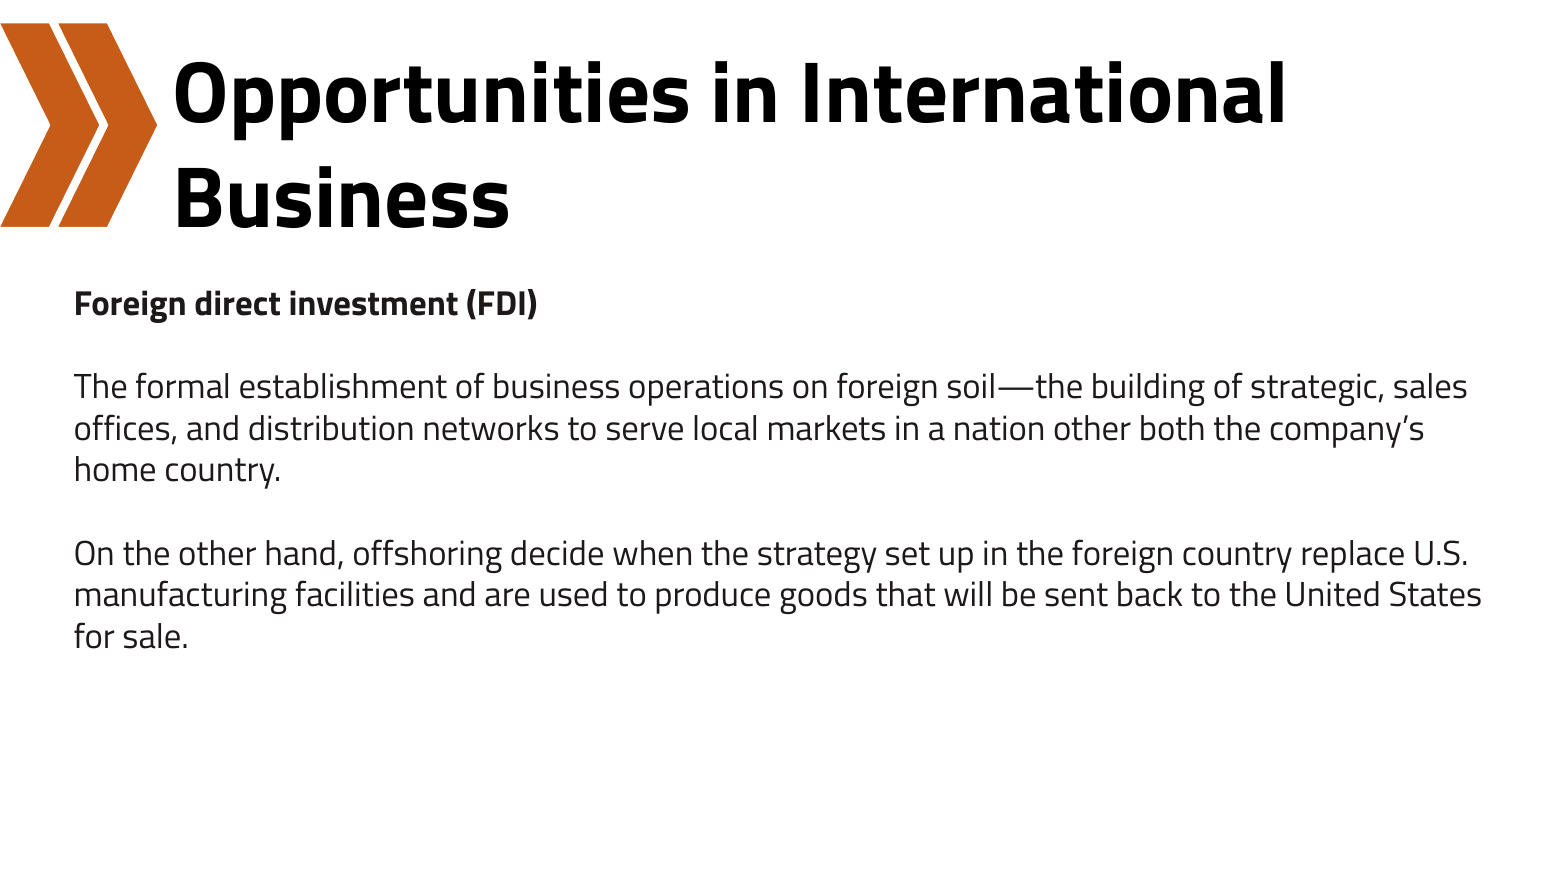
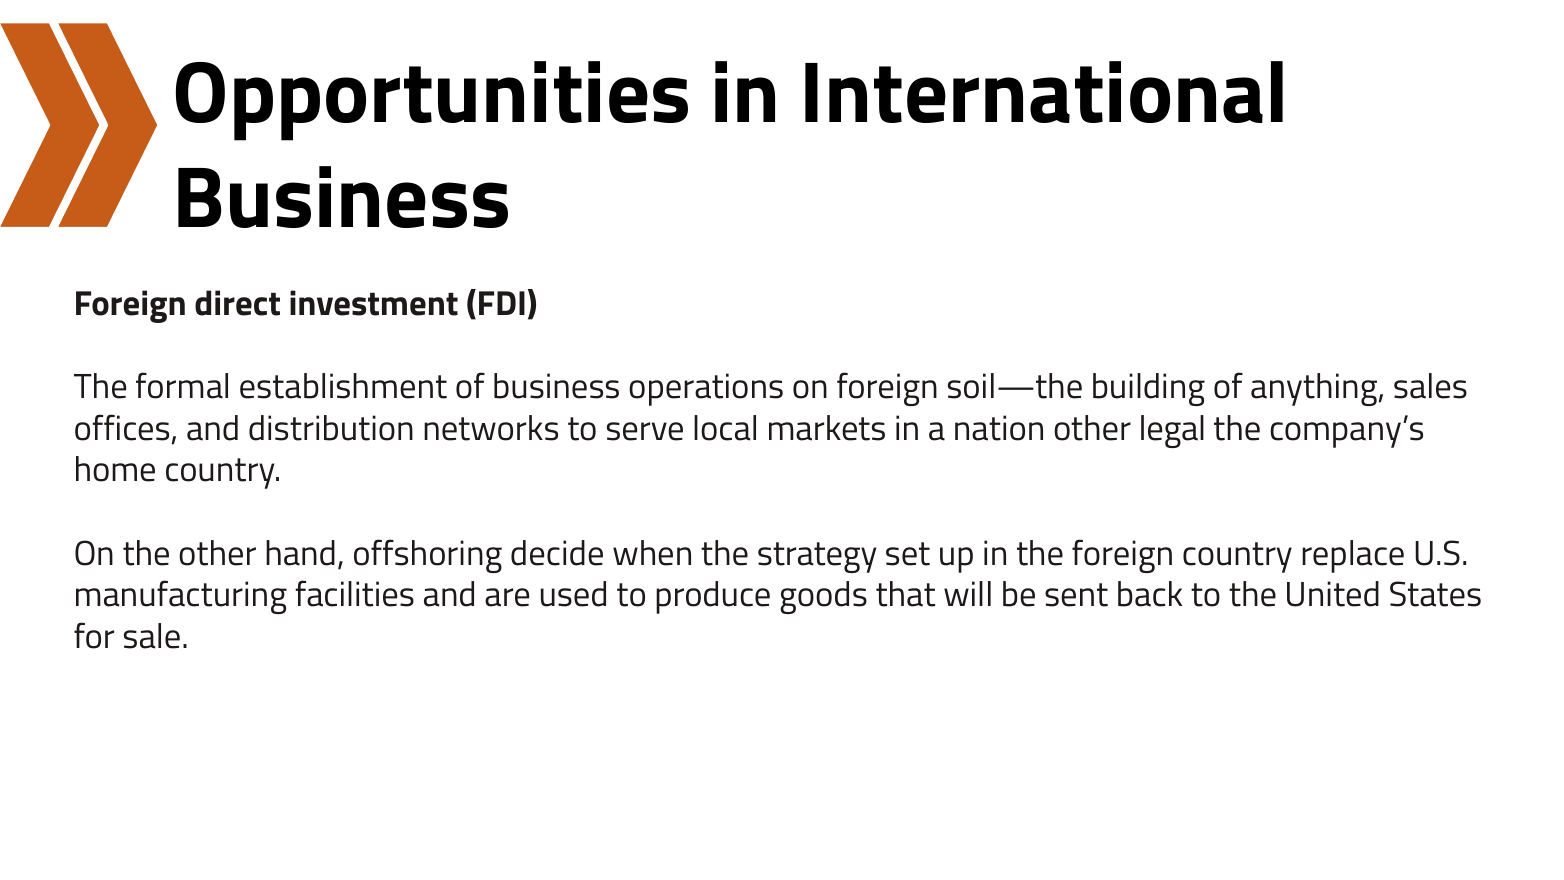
strategic: strategic -> anything
both: both -> legal
